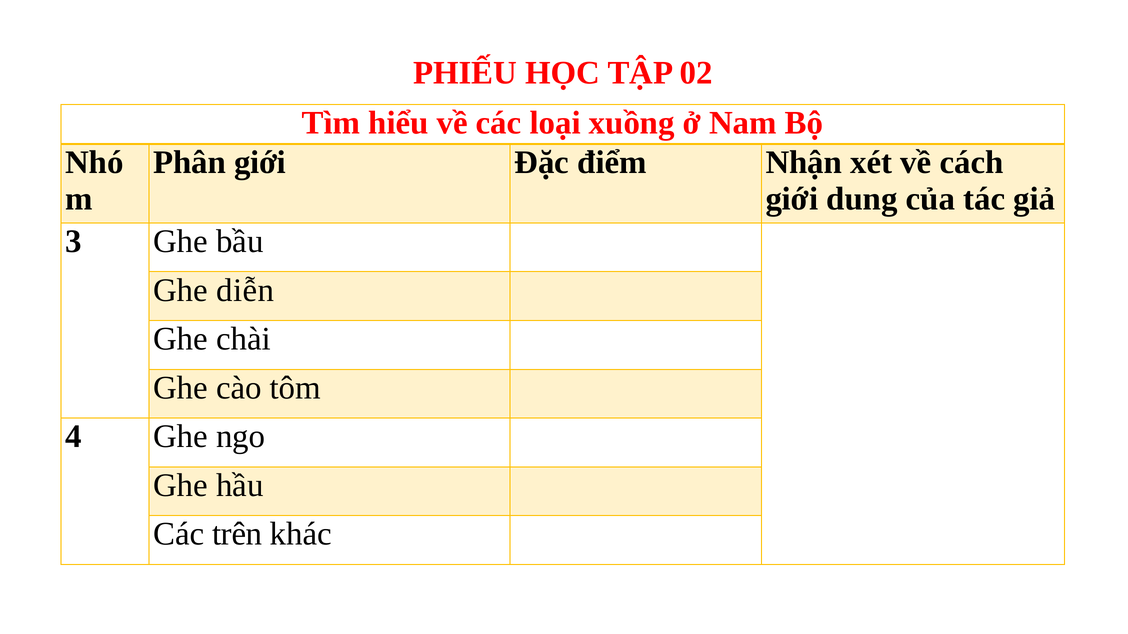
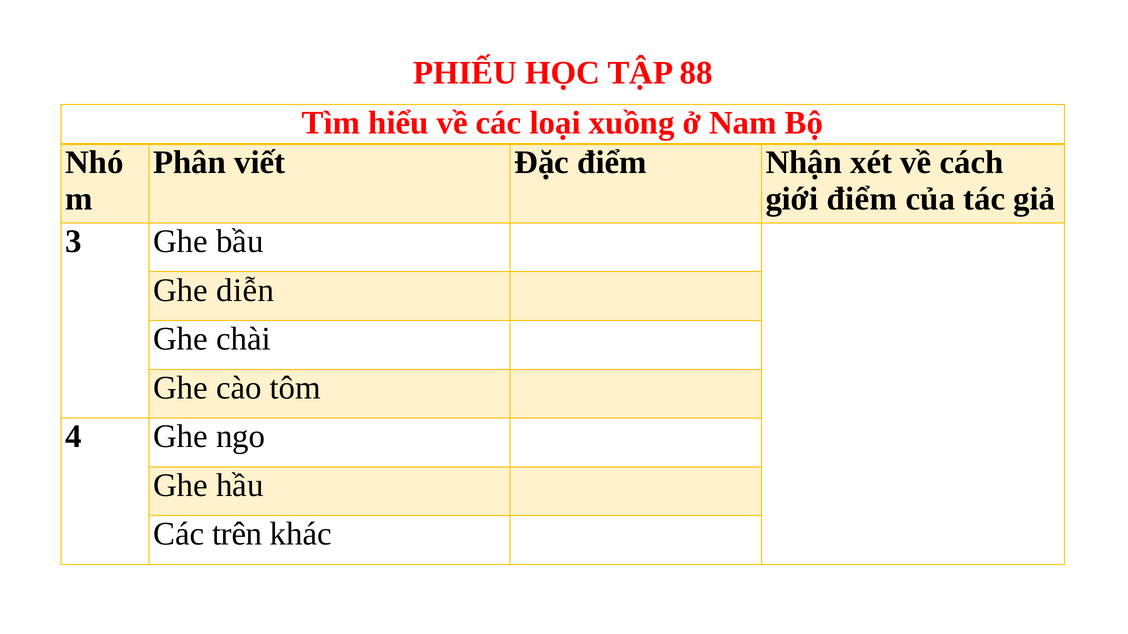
02: 02 -> 88
Phân giới: giới -> viết
giới dung: dung -> điểm
